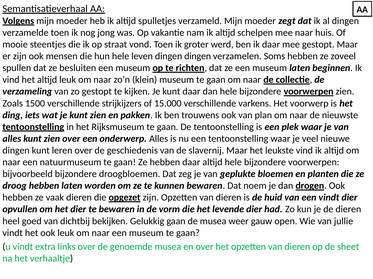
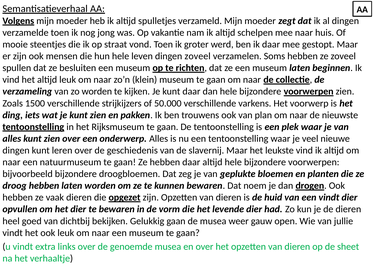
dingen dingen: dingen -> zoveel
zo gestopt: gestopt -> worden
15.000: 15.000 -> 50.000
